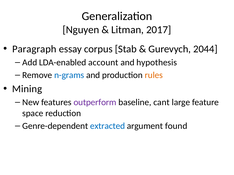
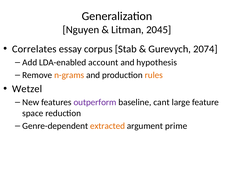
2017: 2017 -> 2045
Paragraph: Paragraph -> Correlates
2044: 2044 -> 2074
n-grams colour: blue -> orange
Mining: Mining -> Wetzel
extracted colour: blue -> orange
found: found -> prime
